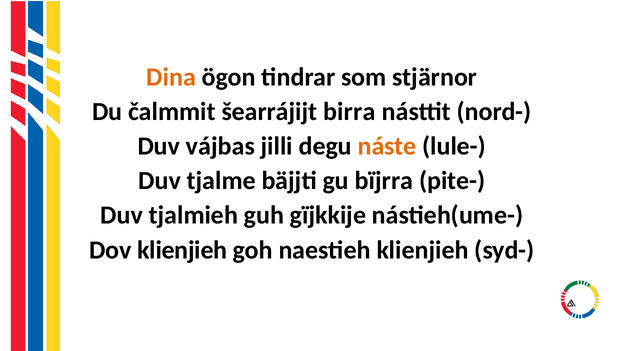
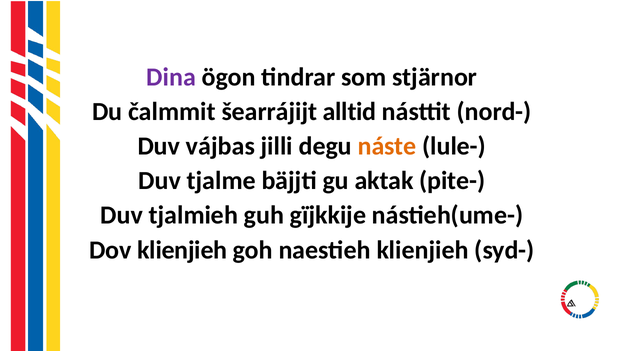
Dina colour: orange -> purple
birra: birra -> alltid
bïjrra: bïjrra -> aktak
